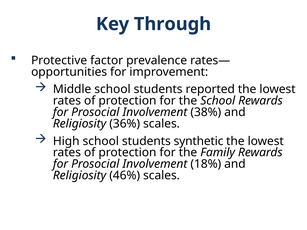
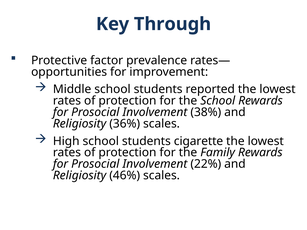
synthetic: synthetic -> cigarette
18%: 18% -> 22%
